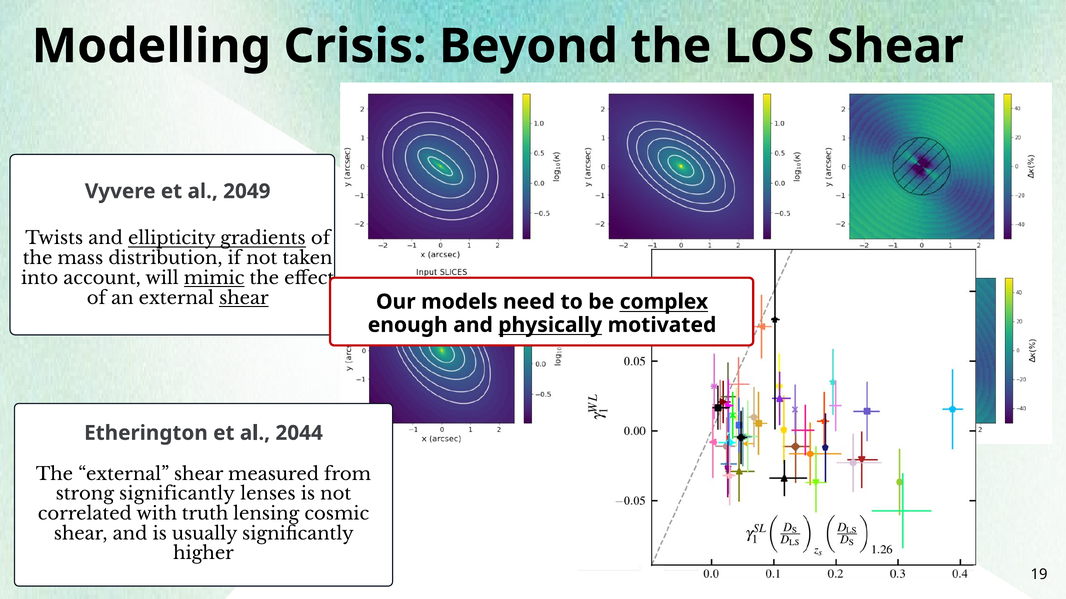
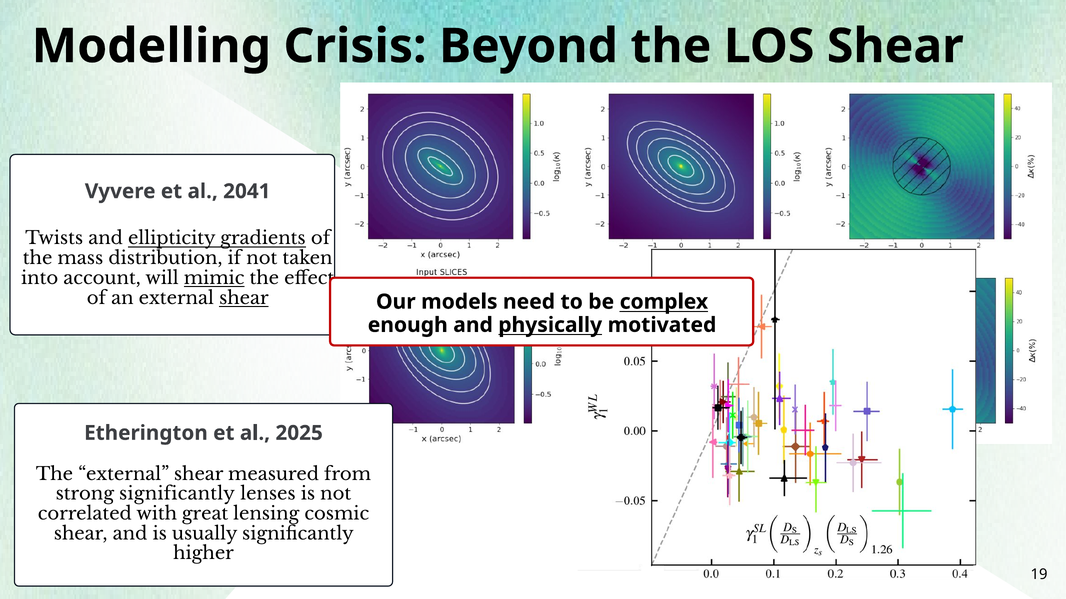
2049: 2049 -> 2041
2044: 2044 -> 2025
truth: truth -> great
